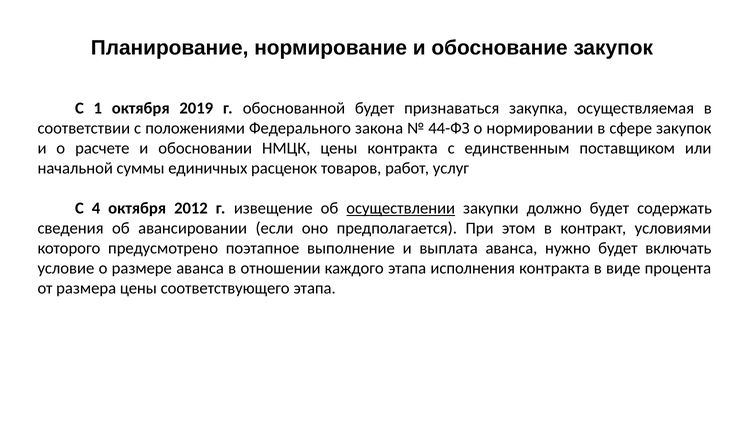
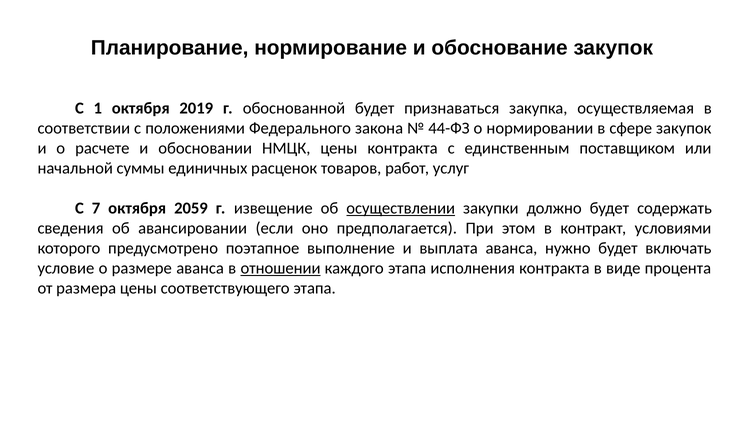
4: 4 -> 7
2012: 2012 -> 2059
отношении underline: none -> present
